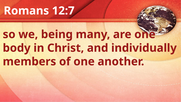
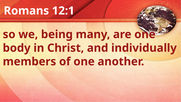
12:7: 12:7 -> 12:1
